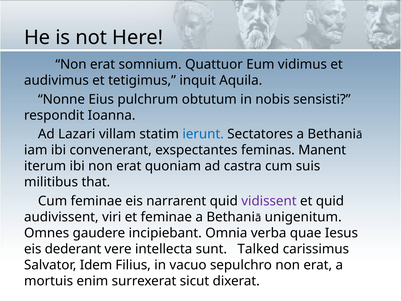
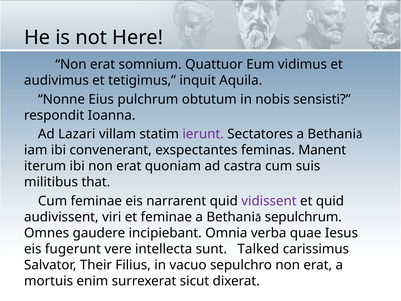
ierunt colour: blue -> purple
unigenitum: unigenitum -> sepulchrum
dederant: dederant -> fugerunt
Idem: Idem -> Their
